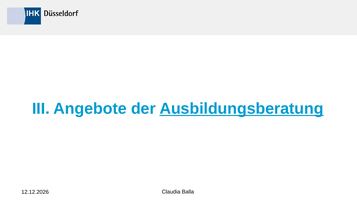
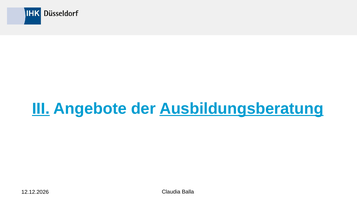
III underline: none -> present
